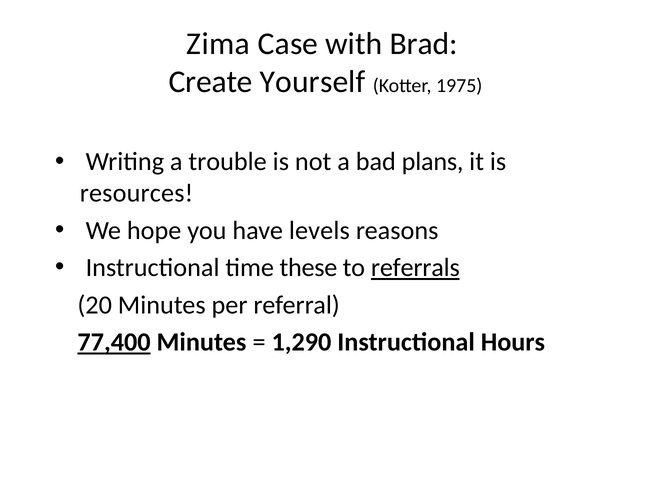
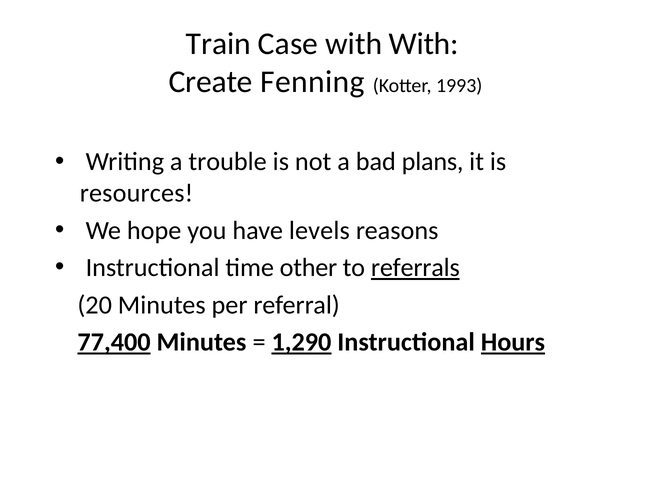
Zima: Zima -> Train
with Brad: Brad -> With
Yourself: Yourself -> Fenning
1975: 1975 -> 1993
these: these -> other
1,290 underline: none -> present
Hours underline: none -> present
